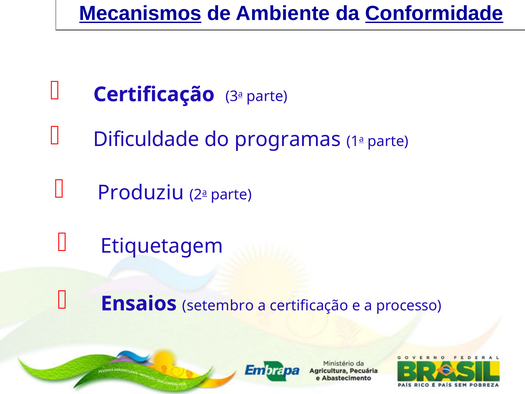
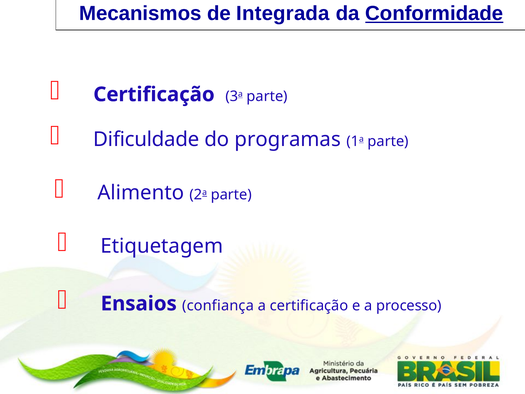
Mecanismos underline: present -> none
Ambiente: Ambiente -> Integrada
Produziu: Produziu -> Alimento
setembro: setembro -> confiança
